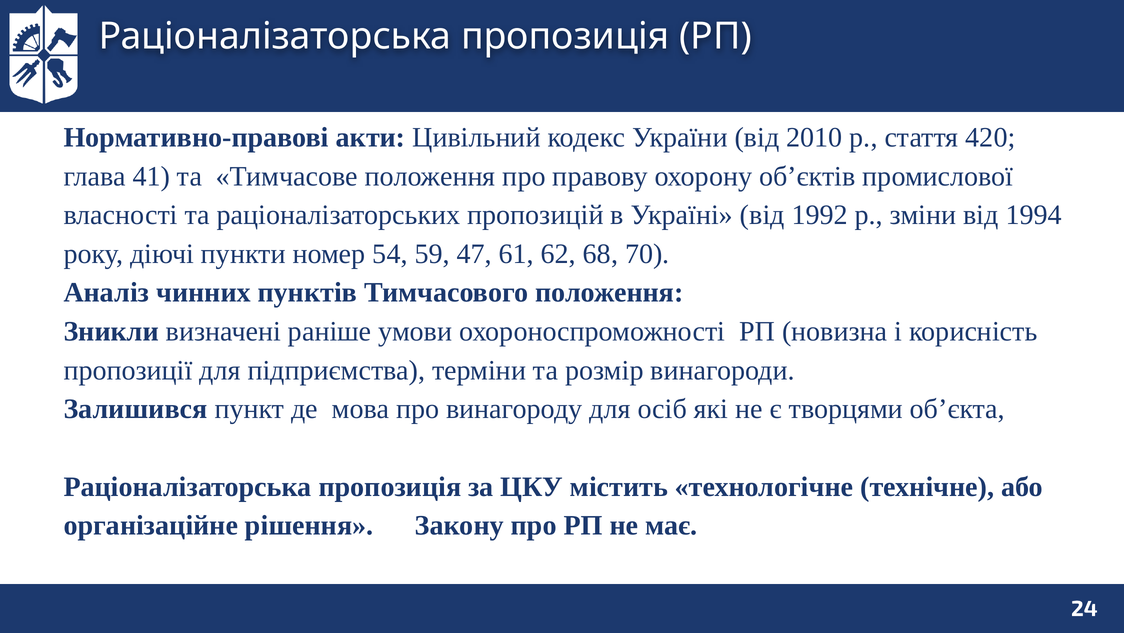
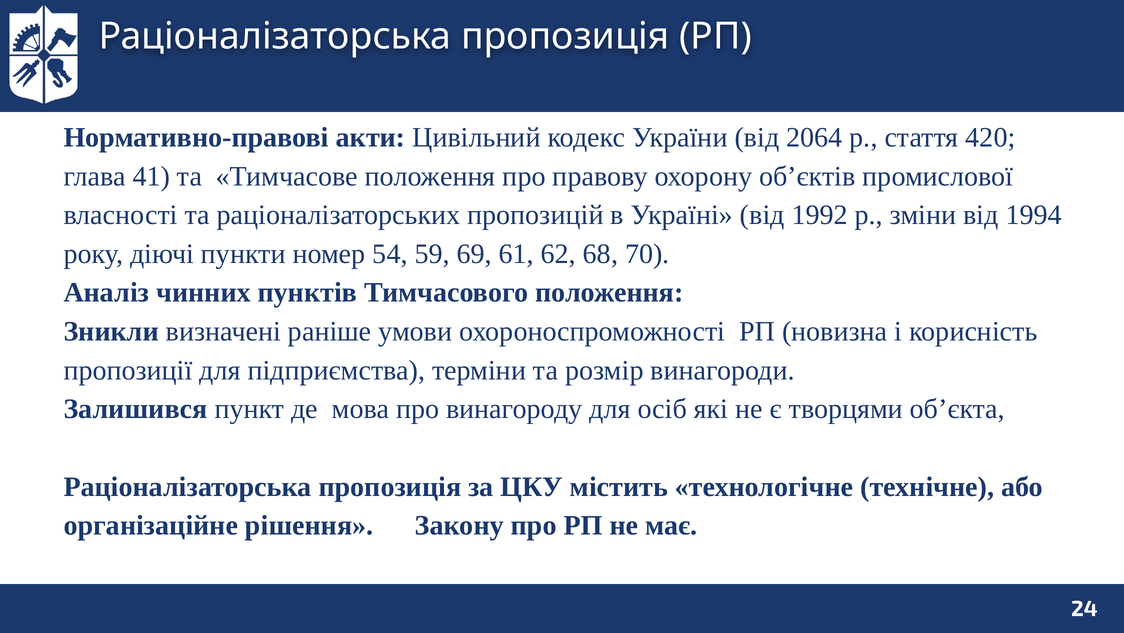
2010: 2010 -> 2064
47: 47 -> 69
